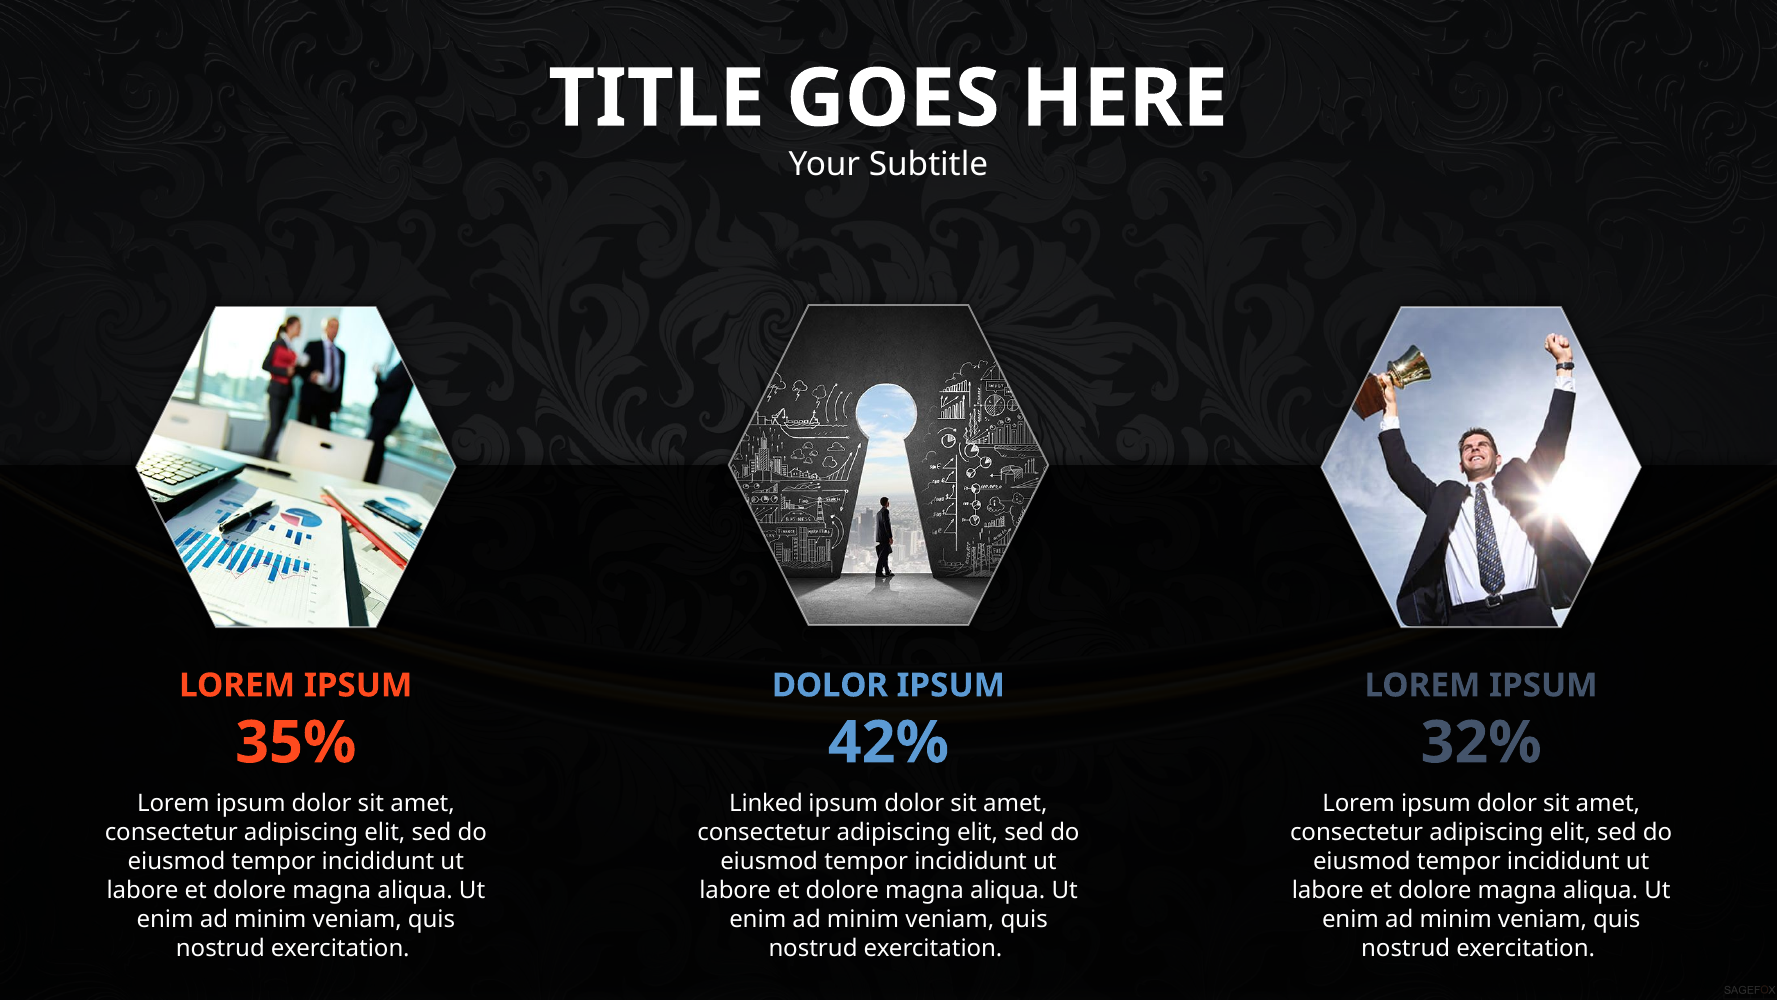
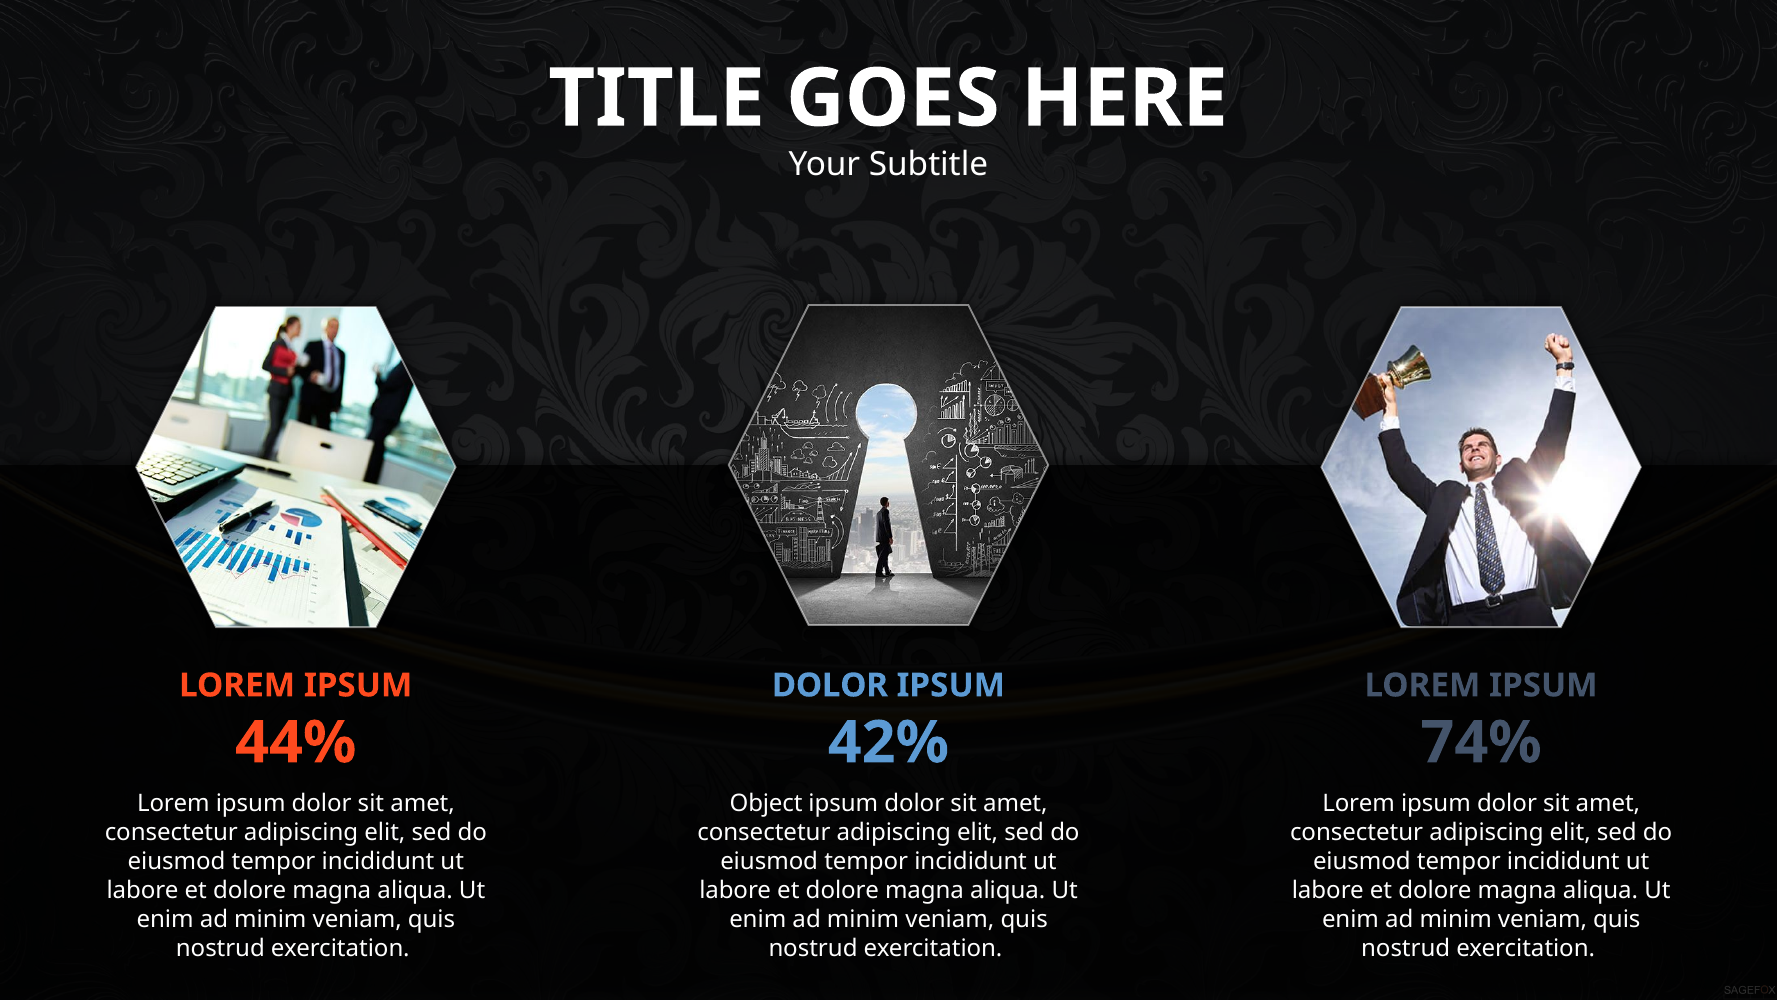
35%: 35% -> 44%
32%: 32% -> 74%
Linked: Linked -> Object
